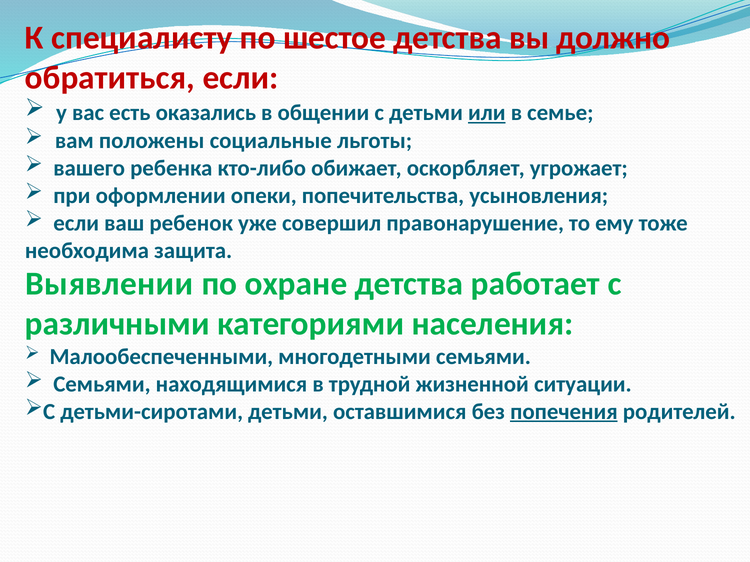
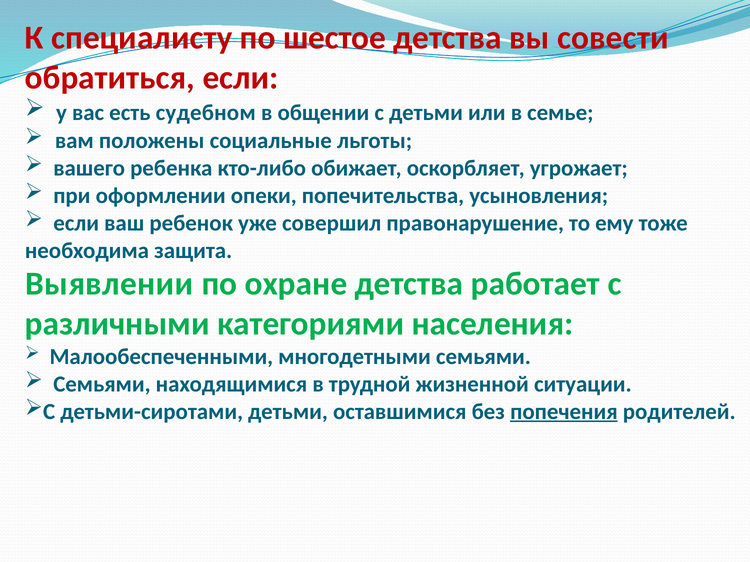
должно: должно -> совести
оказались: оказались -> судебном
или underline: present -> none
